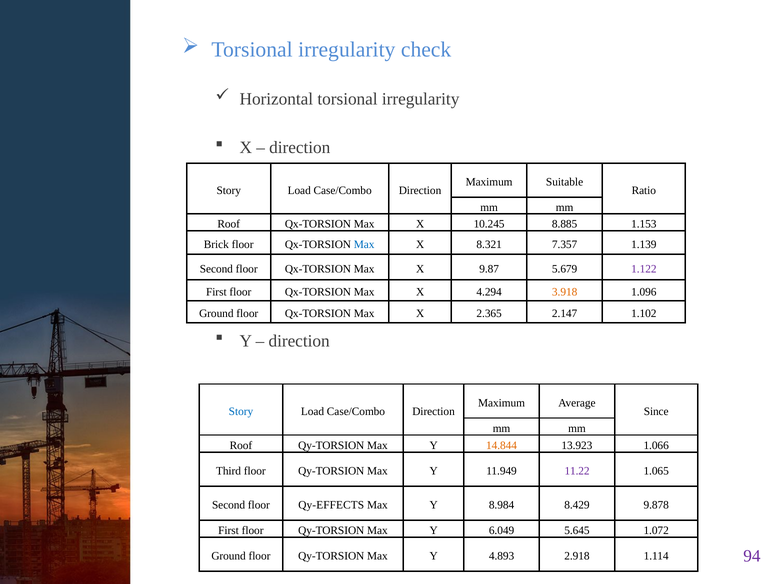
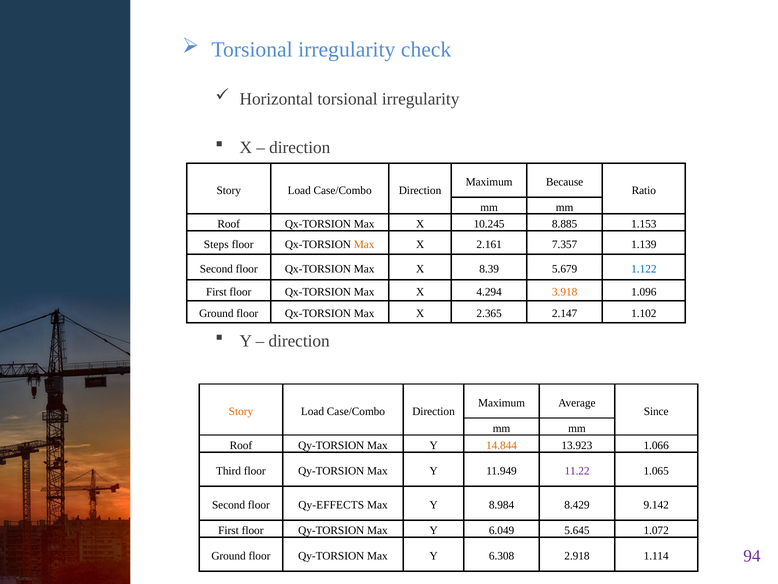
Suitable: Suitable -> Because
Brick: Brick -> Steps
Max at (364, 244) colour: blue -> orange
8.321: 8.321 -> 2.161
9.87: 9.87 -> 8.39
1.122 colour: purple -> blue
Story at (241, 411) colour: blue -> orange
9.878: 9.878 -> 9.142
4.893: 4.893 -> 6.308
